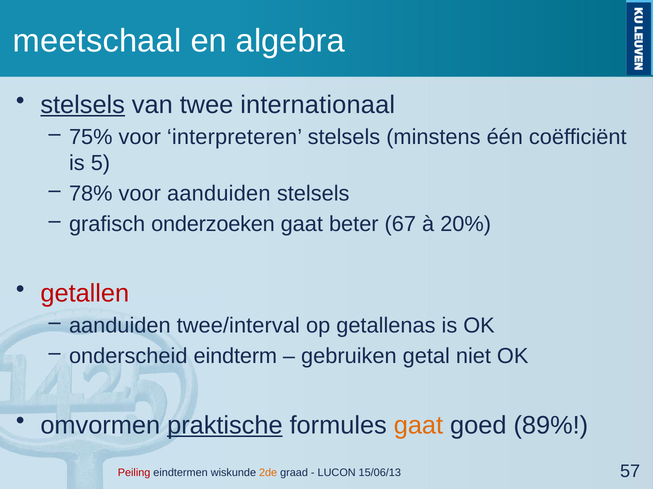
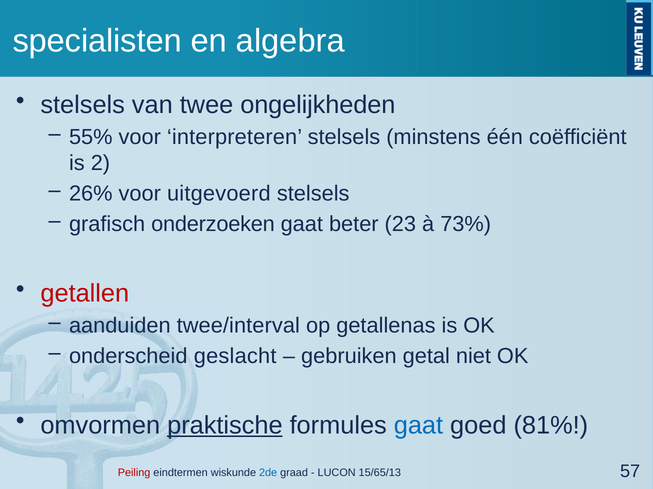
meetschaal: meetschaal -> specialisten
stelsels at (83, 105) underline: present -> none
internationaal: internationaal -> ongelijkheden
75%: 75% -> 55%
5: 5 -> 2
78%: 78% -> 26%
voor aanduiden: aanduiden -> uitgevoerd
67: 67 -> 23
20%: 20% -> 73%
eindterm: eindterm -> geslacht
gaat at (418, 426) colour: orange -> blue
89%: 89% -> 81%
2de colour: orange -> blue
15/06/13: 15/06/13 -> 15/65/13
